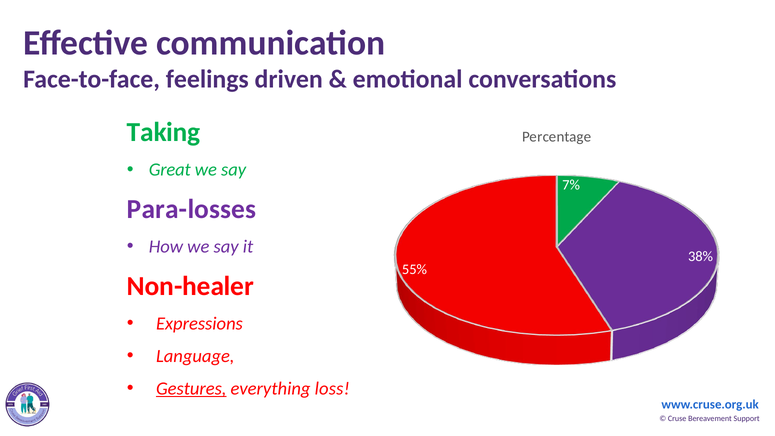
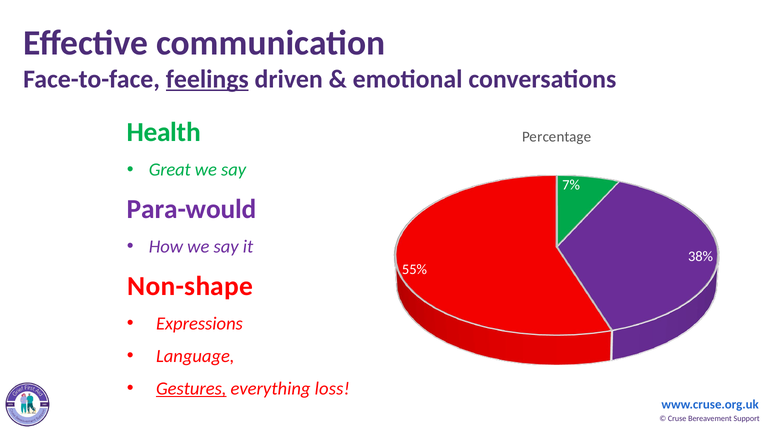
feelings underline: none -> present
Taking: Taking -> Health
Para-losses: Para-losses -> Para-would
Non-healer: Non-healer -> Non-shape
